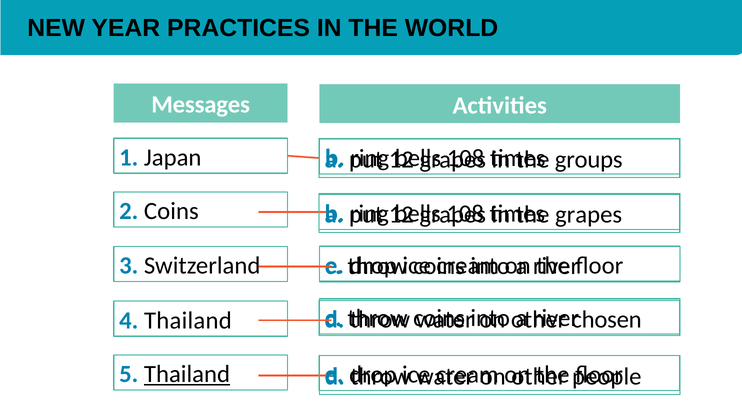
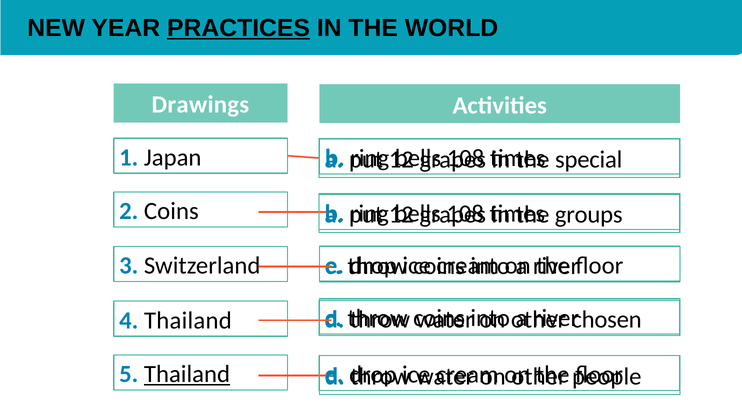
PRACTICES underline: none -> present
Messages: Messages -> Drawings
groups: groups -> special
grapes at (589, 215): grapes -> groups
